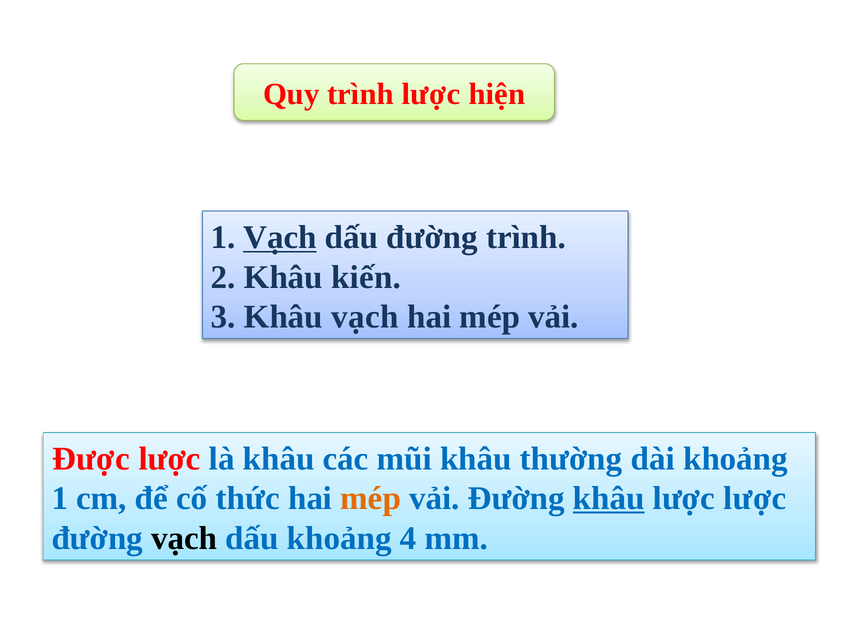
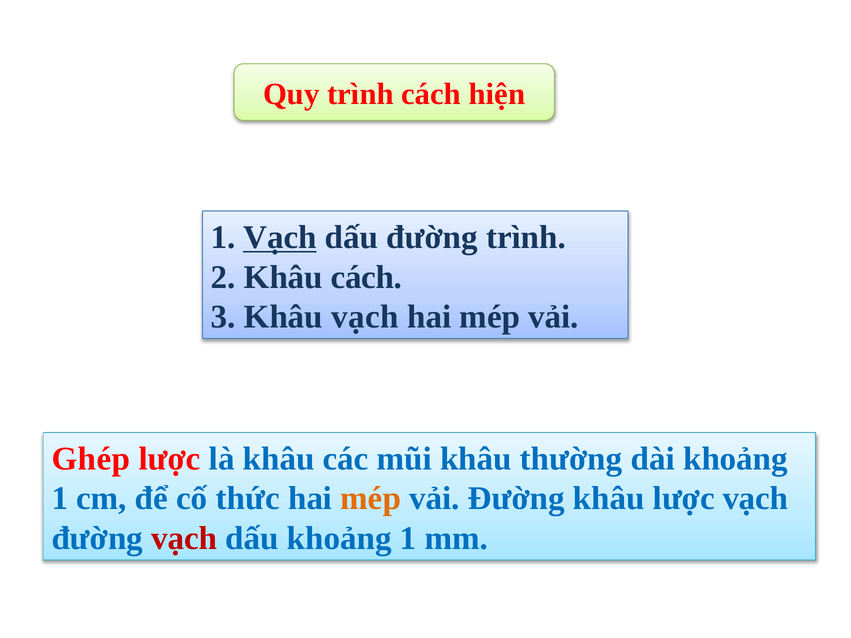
trình lược: lược -> cách
Khâu kiến: kiến -> cách
Được: Được -> Ghép
khâu at (609, 499) underline: present -> none
lược lược: lược -> vạch
vạch at (184, 538) colour: black -> red
dấu khoảng 4: 4 -> 1
